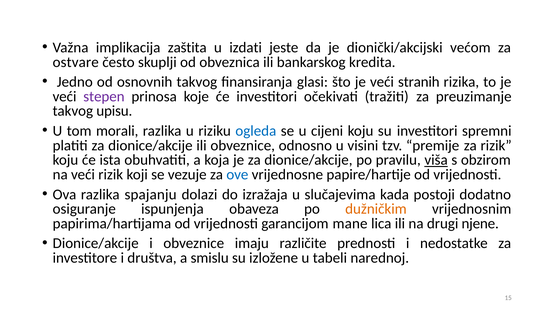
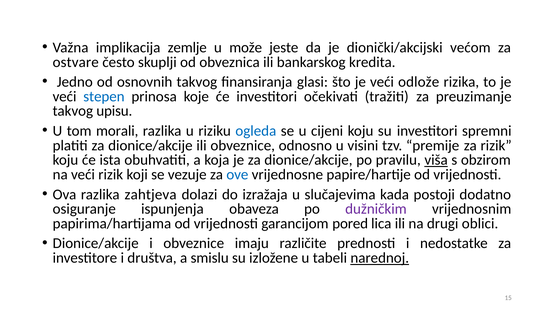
zaštita: zaštita -> zemlje
izdati: izdati -> može
stranih: stranih -> odlože
stepen colour: purple -> blue
spajanju: spajanju -> zahtjeva
dužničkim colour: orange -> purple
mane: mane -> pored
njene: njene -> oblici
narednoj underline: none -> present
